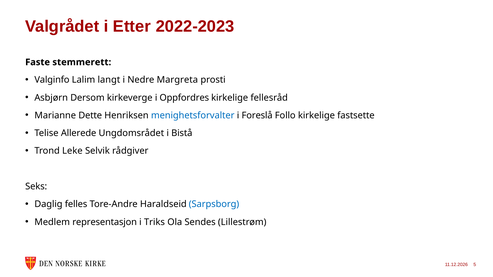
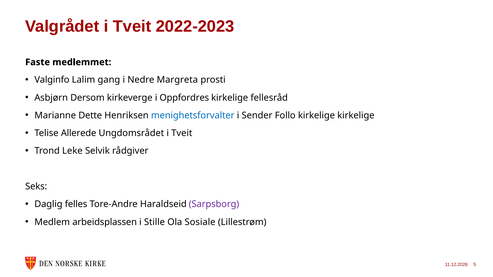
Valgrådet i Etter: Etter -> Tveit
stemmerett: stemmerett -> medlemmet
langt: langt -> gang
Foreslå: Foreslå -> Sender
kirkelige fastsette: fastsette -> kirkelige
Ungdomsrådet i Bistå: Bistå -> Tveit
Sarpsborg colour: blue -> purple
representasjon: representasjon -> arbeidsplassen
Triks: Triks -> Stille
Sendes: Sendes -> Sosiale
